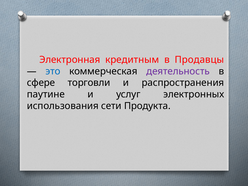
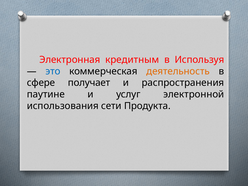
Продавцы: Продавцы -> Используя
деятельность colour: purple -> orange
торговли: торговли -> получает
электронных: электронных -> электронной
